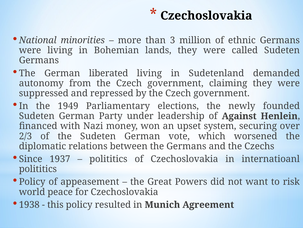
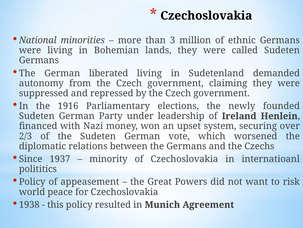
1949: 1949 -> 1916
Against: Against -> Ireland
polititics at (108, 159): polititics -> minority
